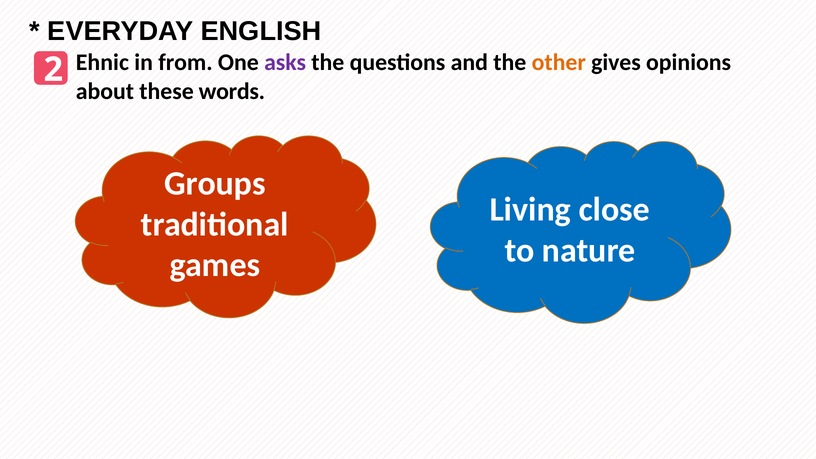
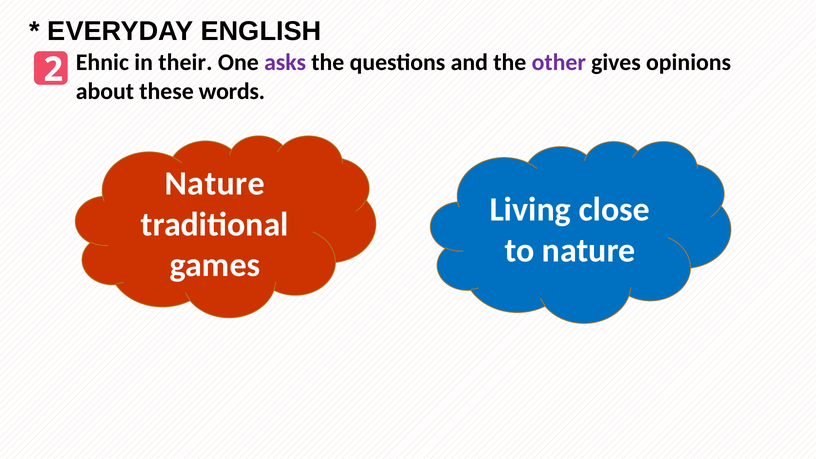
from: from -> their
other colour: orange -> purple
Groups at (215, 184): Groups -> Nature
